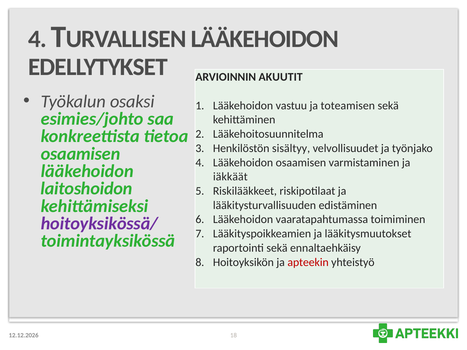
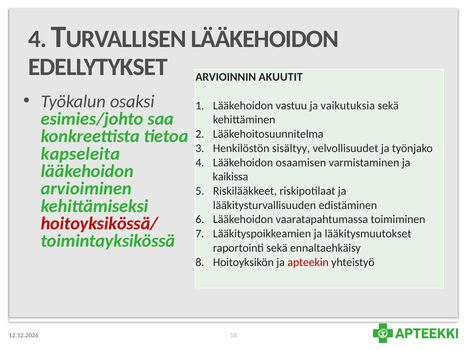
toteamisen: toteamisen -> vaikutuksia
osaamisen at (81, 154): osaamisen -> kapseleita
iäkkäät: iäkkäät -> kaikissa
laitoshoidon: laitoshoidon -> arvioiminen
hoitoyksikössä/ colour: purple -> red
